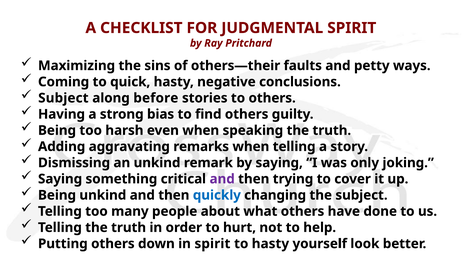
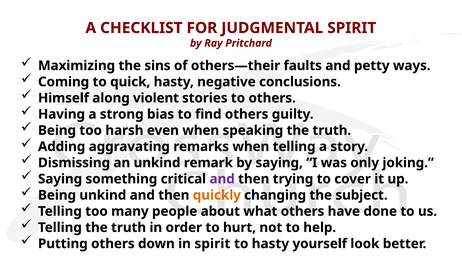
Subject at (63, 98): Subject -> Himself
before: before -> violent
quickly colour: blue -> orange
